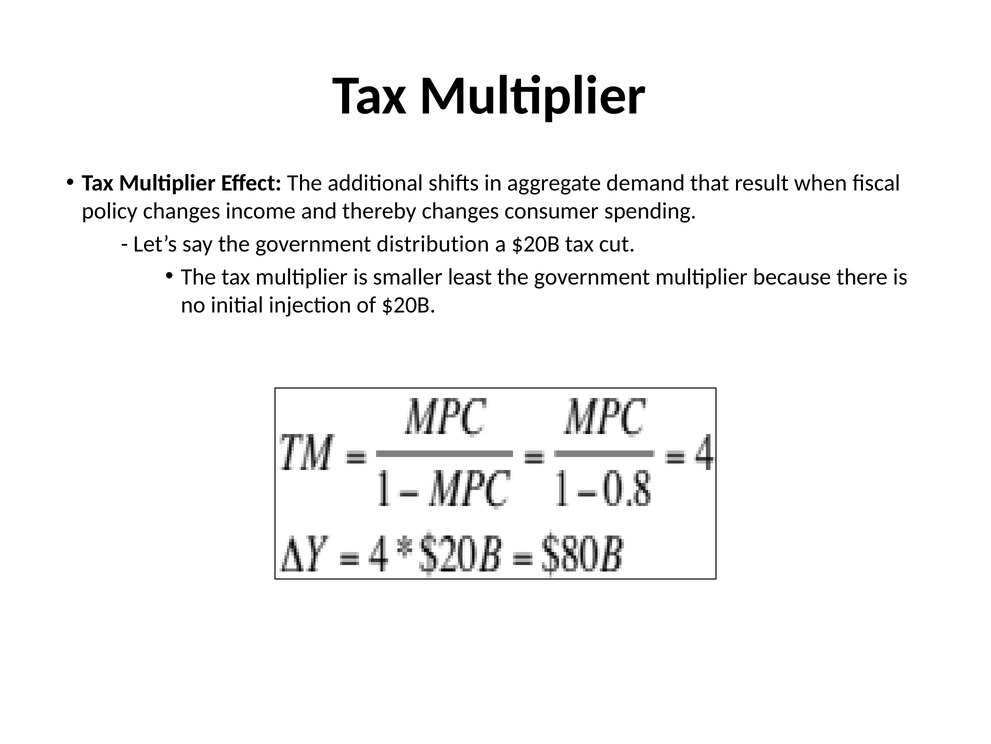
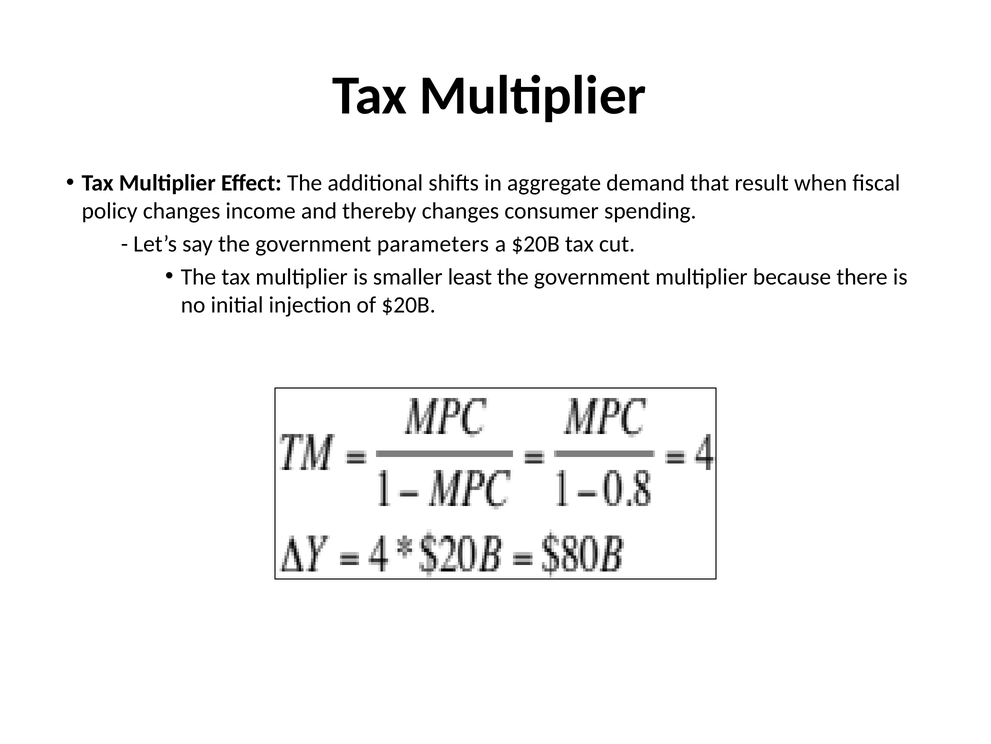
distribution: distribution -> parameters
